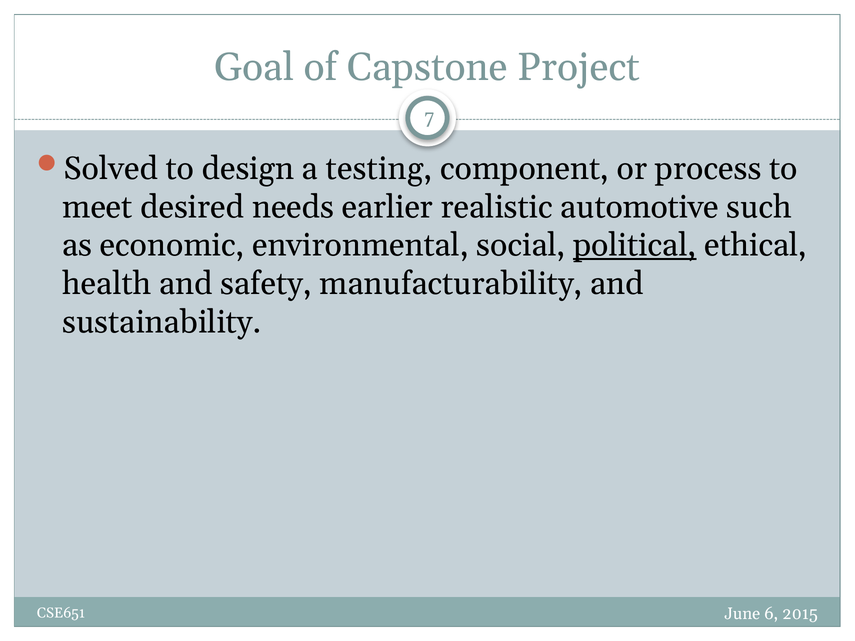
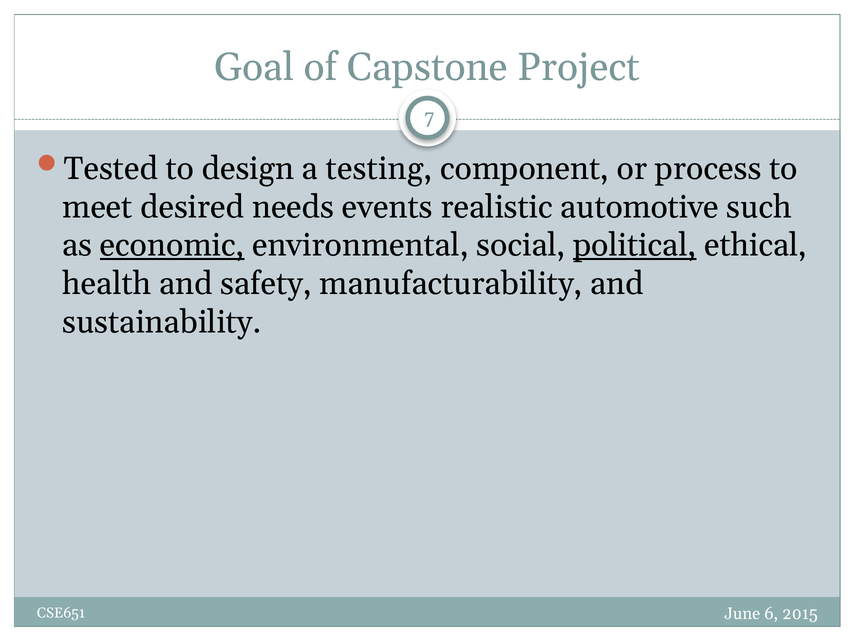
Solved: Solved -> Tested
earlier: earlier -> events
economic underline: none -> present
